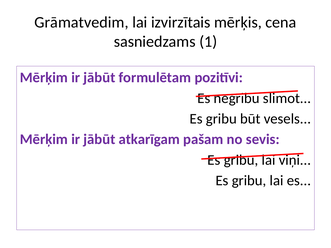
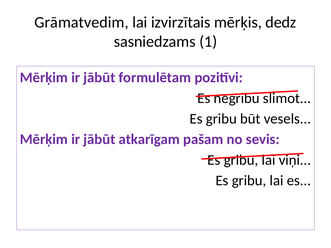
cena: cena -> dedz
